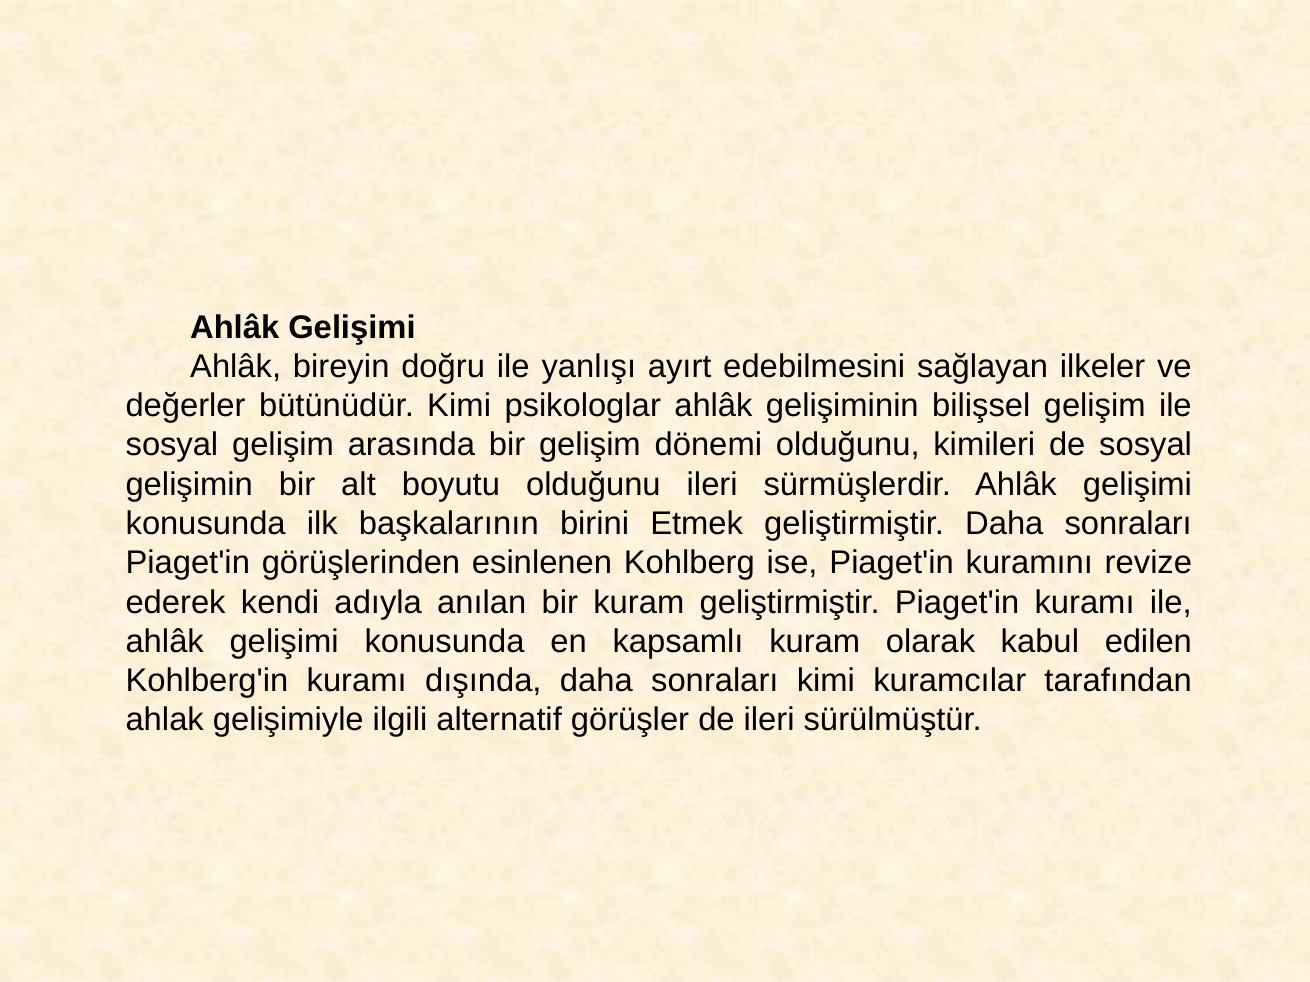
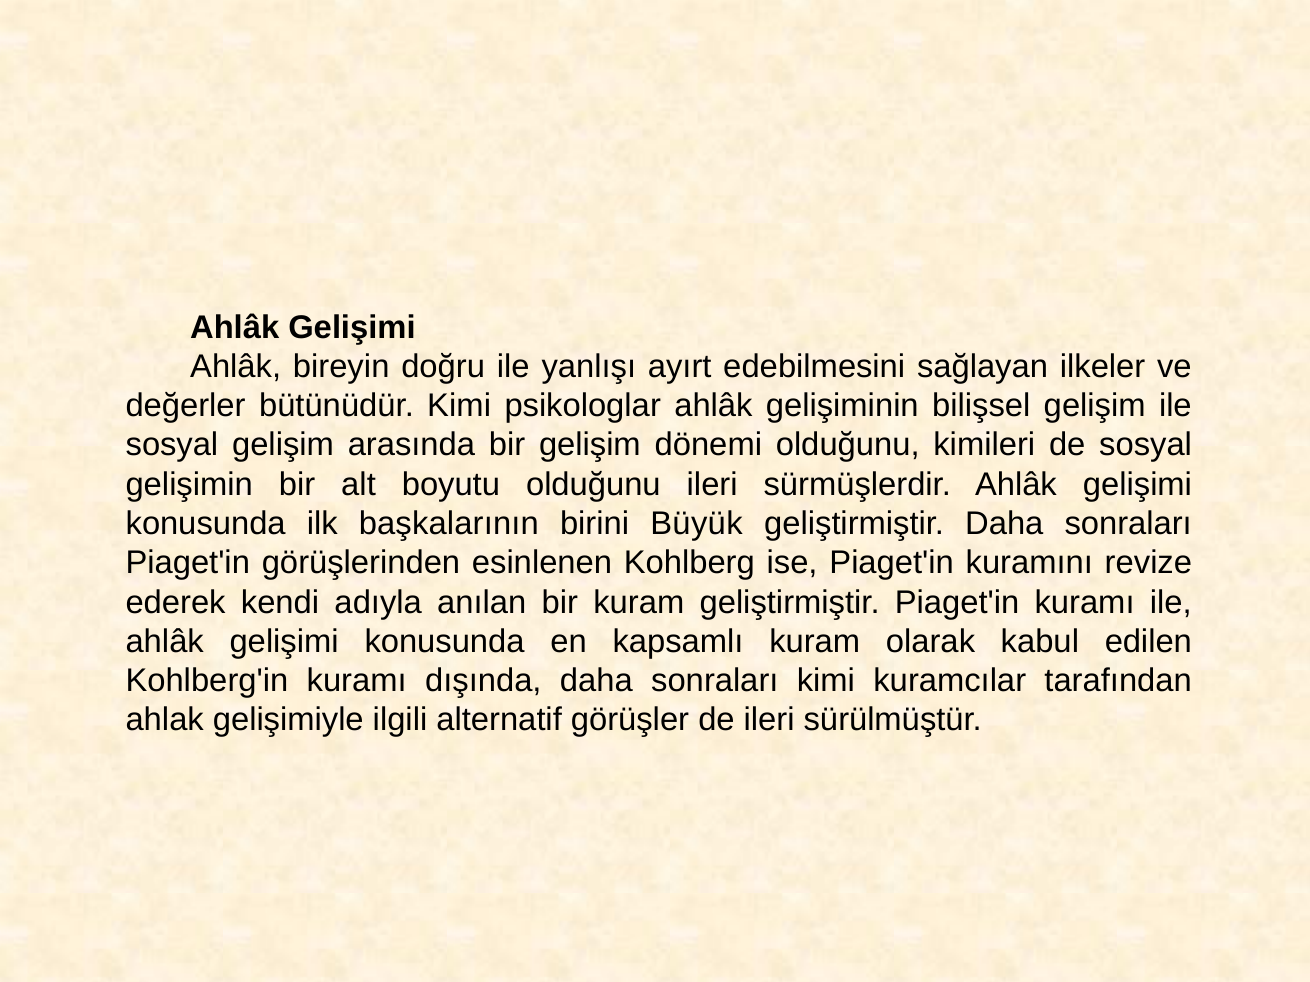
Etmek: Etmek -> Büyük
